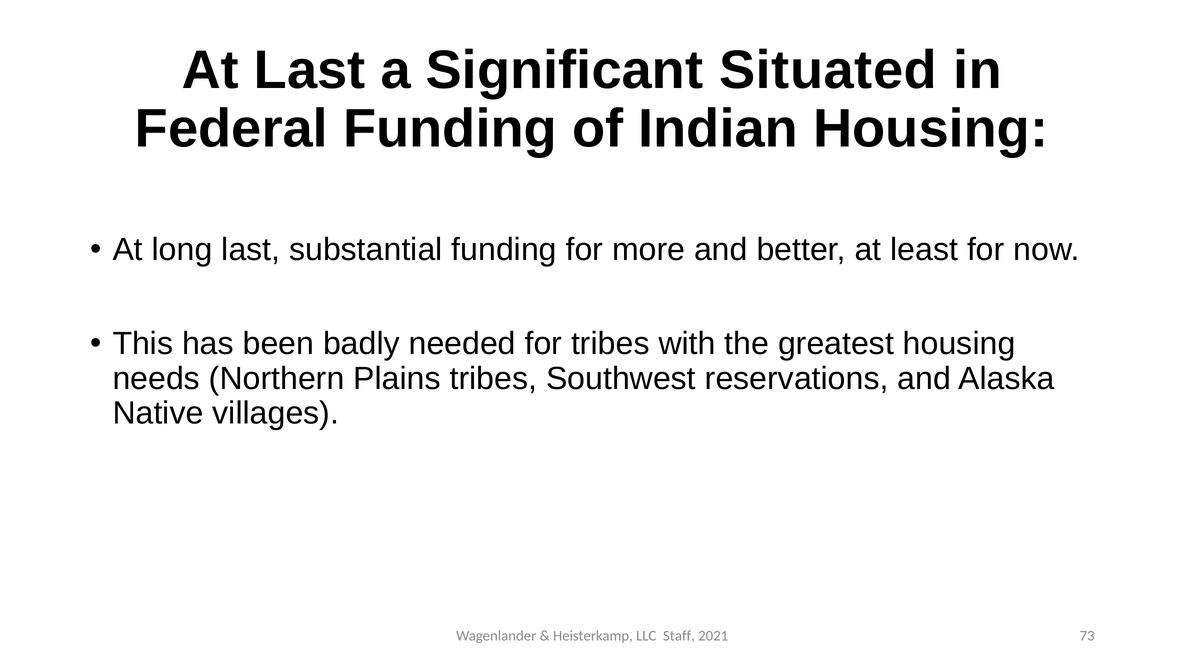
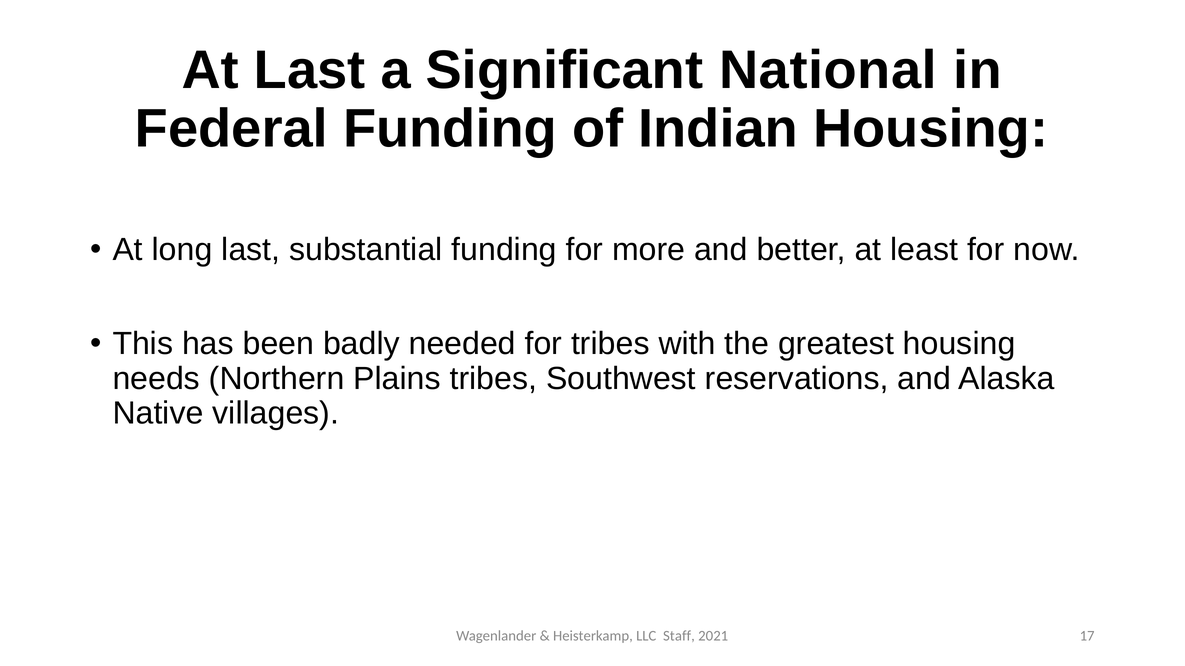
Situated: Situated -> National
73: 73 -> 17
